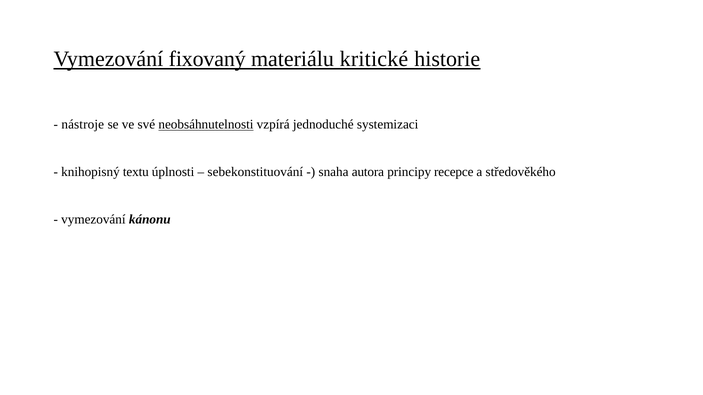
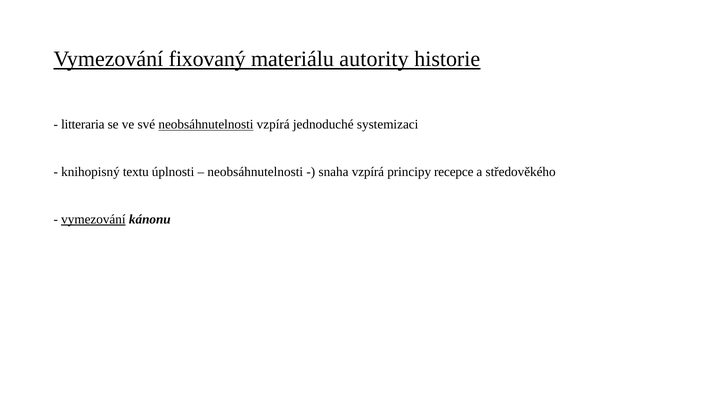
kritické: kritické -> autority
nástroje: nástroje -> litteraria
sebekonstituování at (255, 172): sebekonstituování -> neobsáhnutelnosti
snaha autora: autora -> vzpírá
vymezování at (93, 220) underline: none -> present
